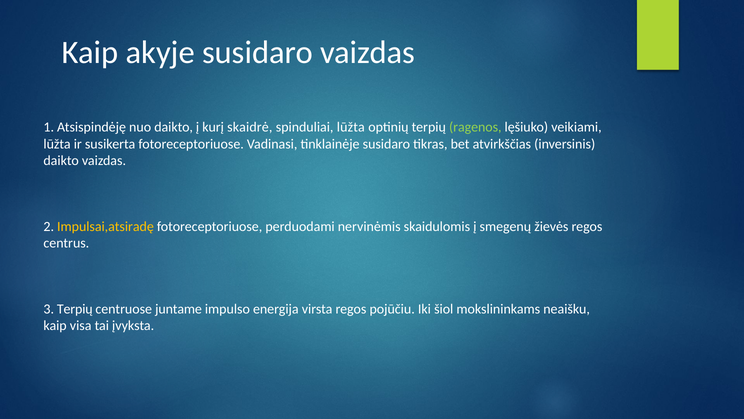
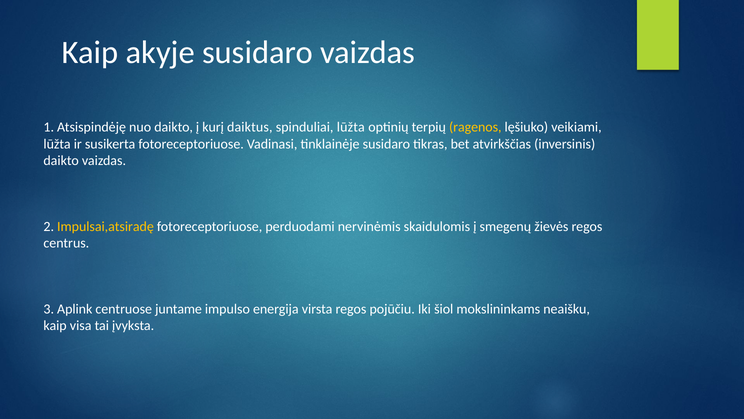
skaidrė: skaidrė -> daiktus
ragenos colour: light green -> yellow
3 Terpių: Terpių -> Aplink
